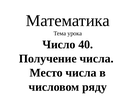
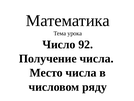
40: 40 -> 92
